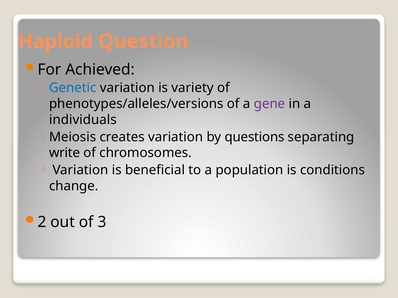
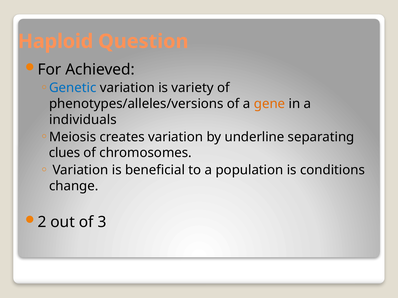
gene colour: purple -> orange
questions: questions -> underline
write: write -> clues
